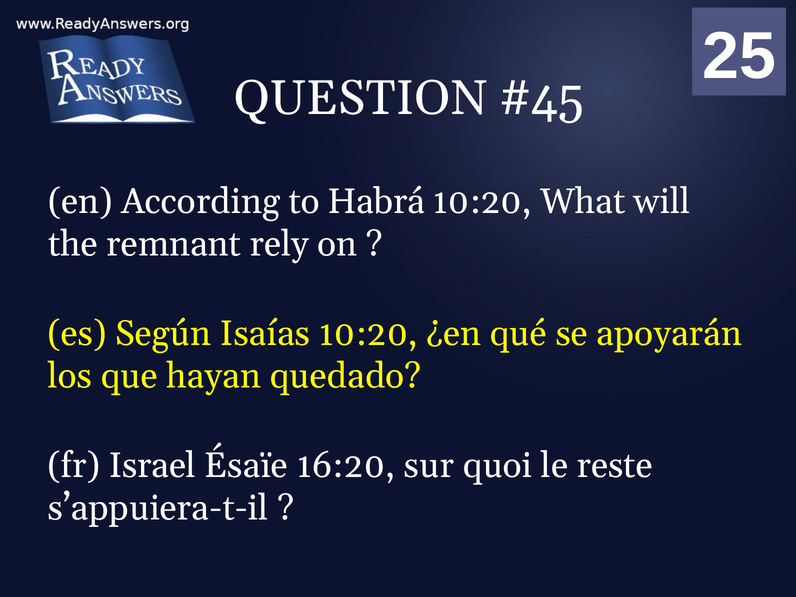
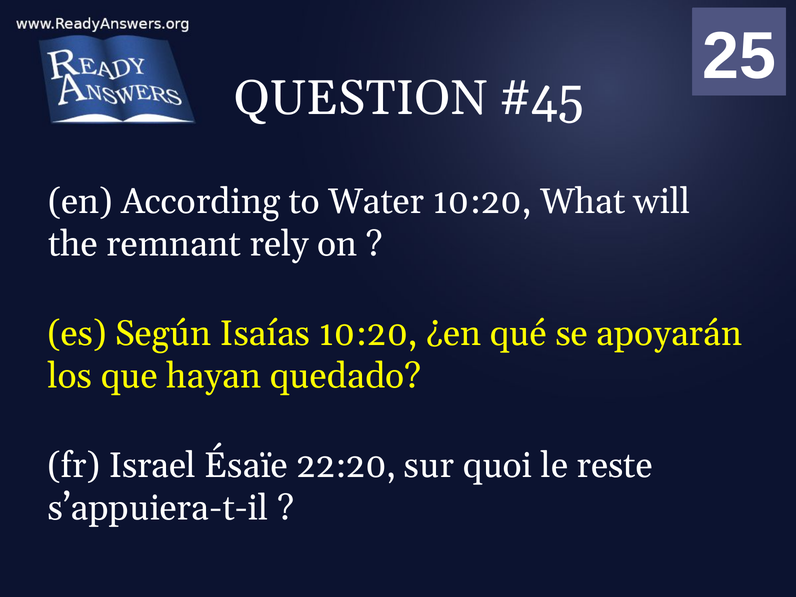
Habrá: Habrá -> Water
16:20: 16:20 -> 22:20
